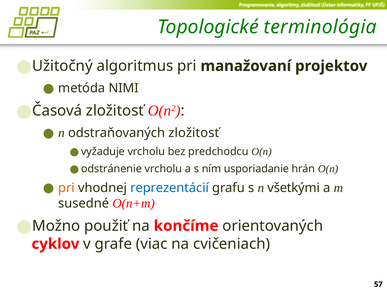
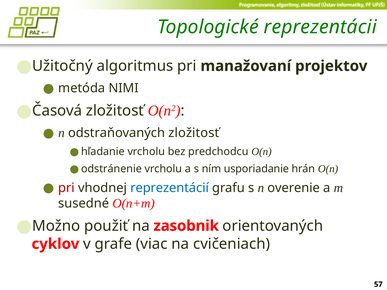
terminológia: terminológia -> reprezentácii
vyžaduje: vyžaduje -> hľadanie
pri at (67, 188) colour: orange -> red
všetkými: všetkými -> overenie
končíme: končíme -> zasobnik
